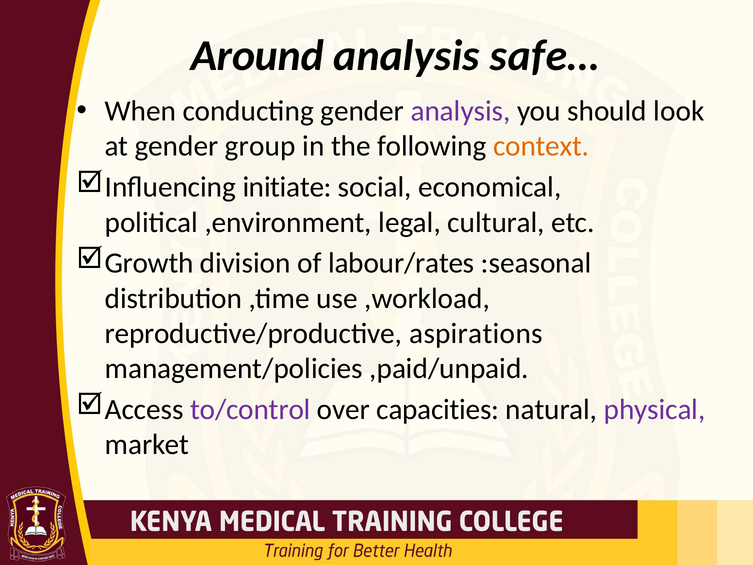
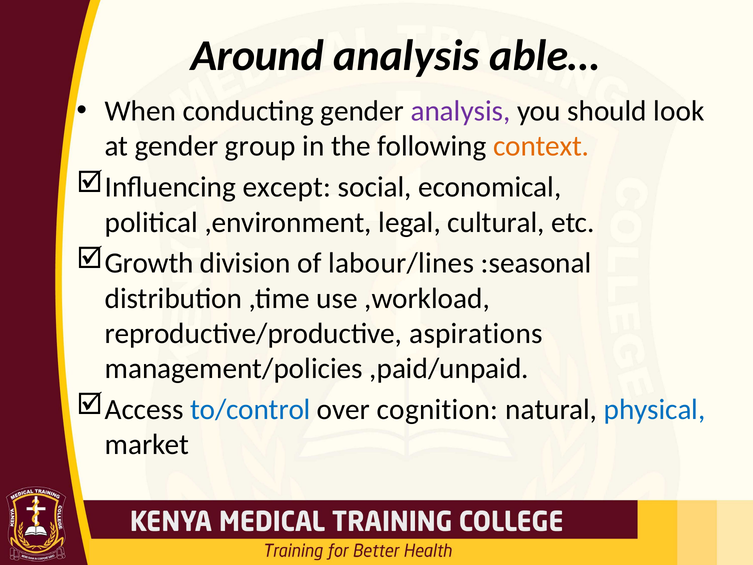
safe…: safe… -> able…
initiate: initiate -> except
labour/rates: labour/rates -> labour/lines
to/control colour: purple -> blue
capacities: capacities -> cognition
physical colour: purple -> blue
